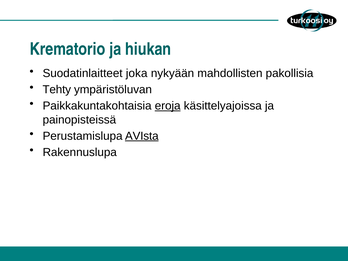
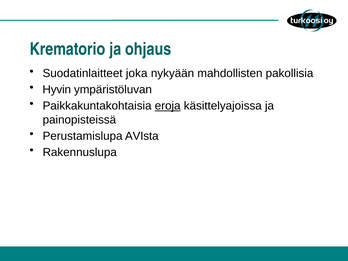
hiukan: hiukan -> ohjaus
Tehty: Tehty -> Hyvin
AVIsta underline: present -> none
